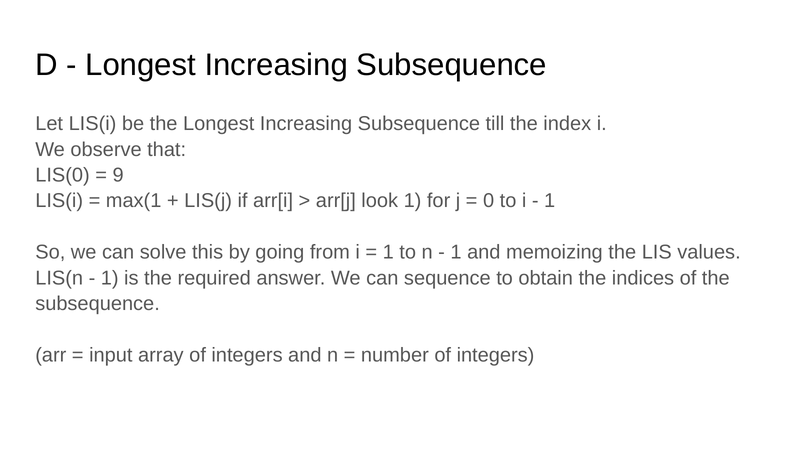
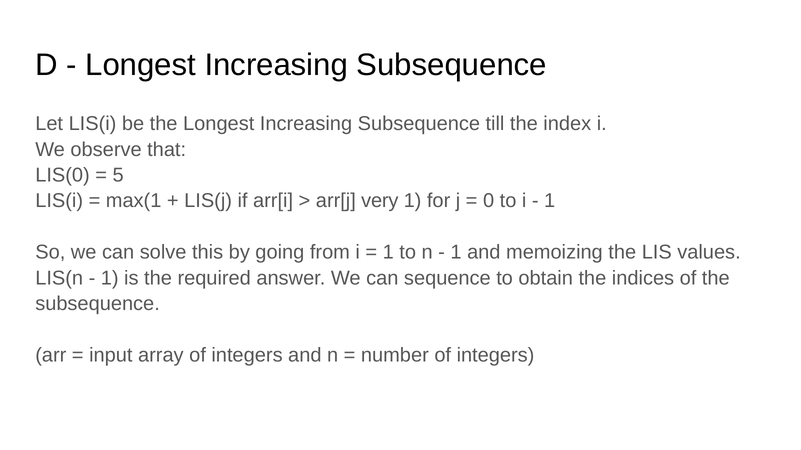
9: 9 -> 5
look: look -> very
